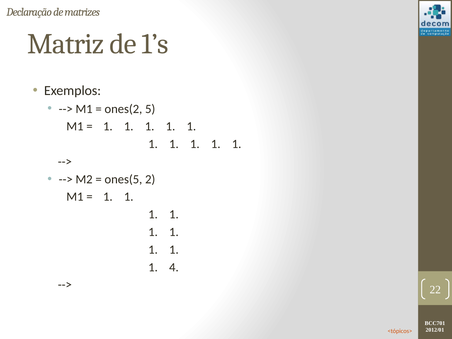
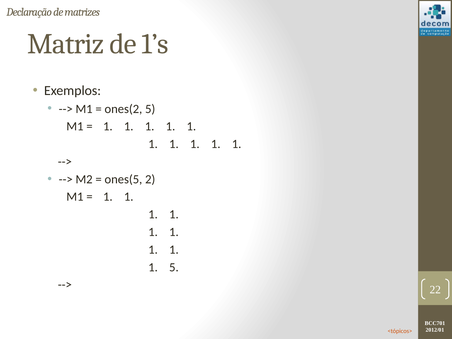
1 4: 4 -> 5
